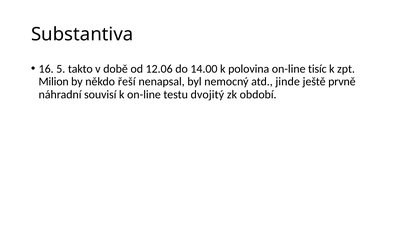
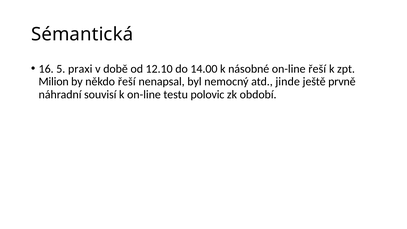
Substantiva: Substantiva -> Sémantická
takto: takto -> praxi
12.06: 12.06 -> 12.10
polovina: polovina -> násobné
on-line tisíc: tisíc -> řeší
dvojitý: dvojitý -> polovic
